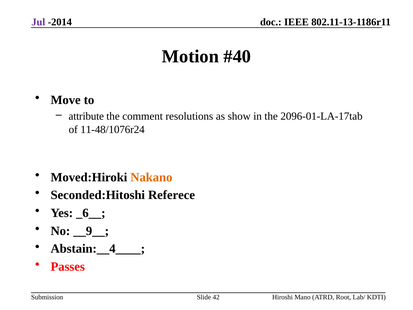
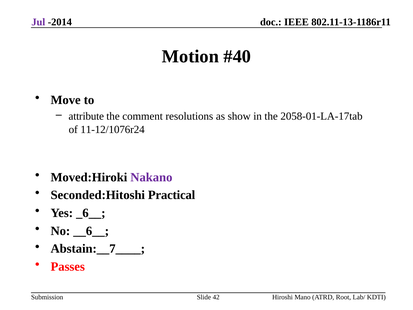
2096-01-LA-17tab: 2096-01-LA-17tab -> 2058-01-LA-17tab
11-48/1076r24: 11-48/1076r24 -> 11-12/1076r24
Nakano colour: orange -> purple
Referece: Referece -> Practical
__9__: __9__ -> __6__
Abstain:__4____: Abstain:__4____ -> Abstain:__7____
